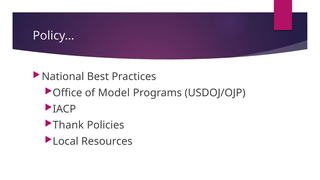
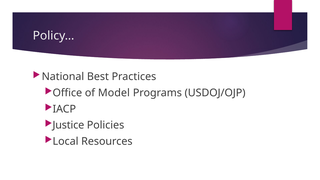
Thank: Thank -> Justice
